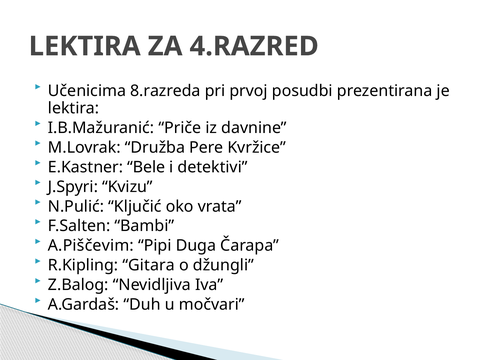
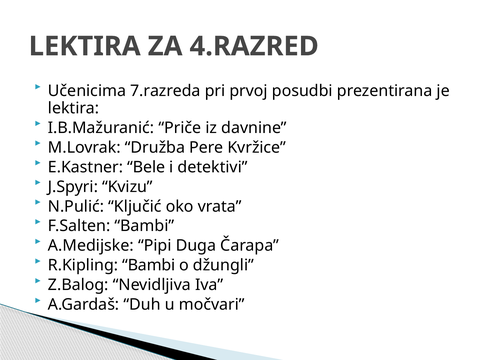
8.razreda: 8.razreda -> 7.razreda
A.Piščevim: A.Piščevim -> A.Medijske
R.Kipling Gitara: Gitara -> Bambi
